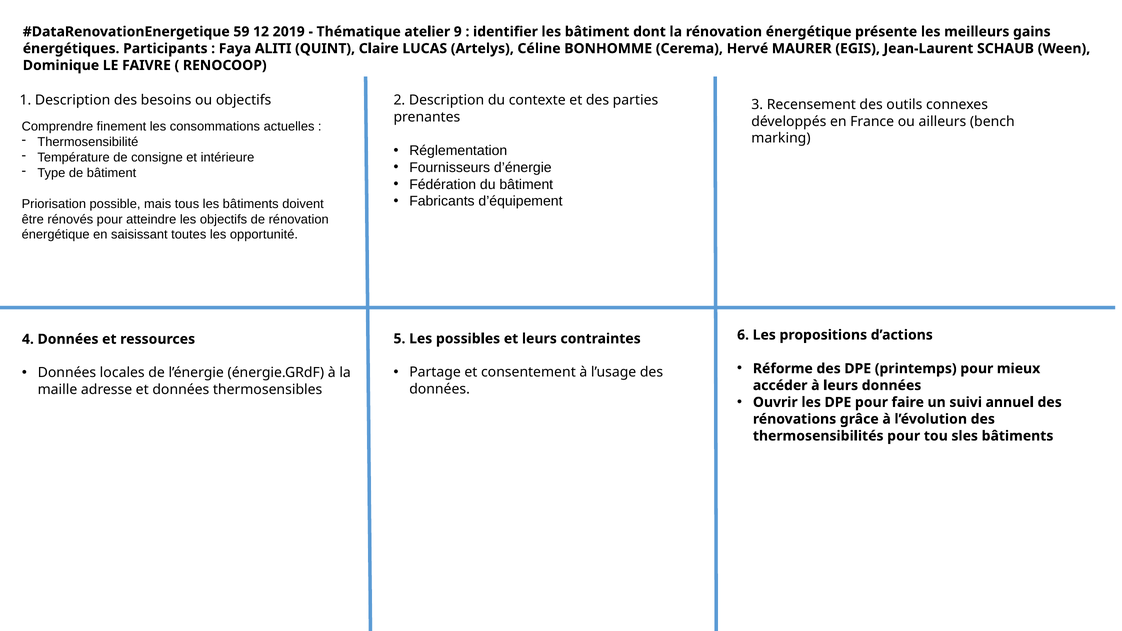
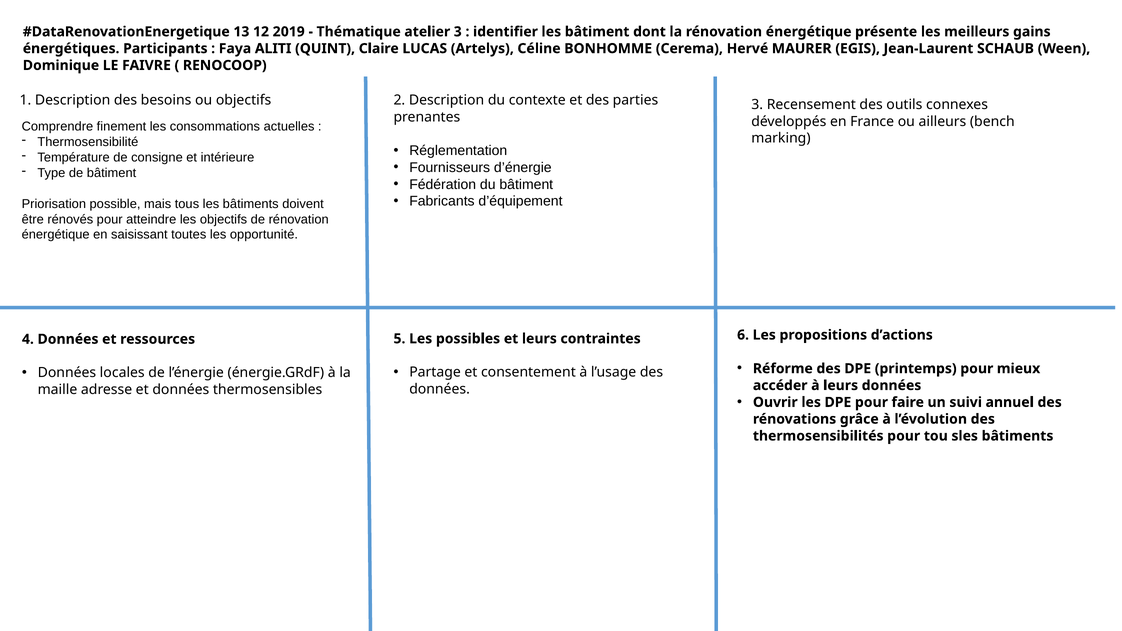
59: 59 -> 13
atelier 9: 9 -> 3
